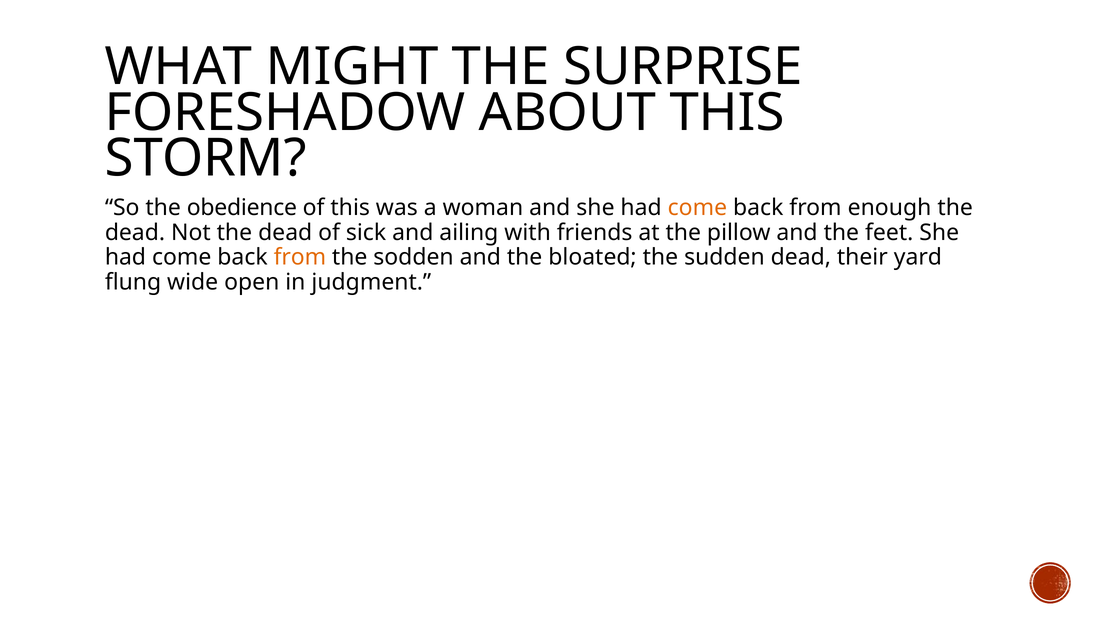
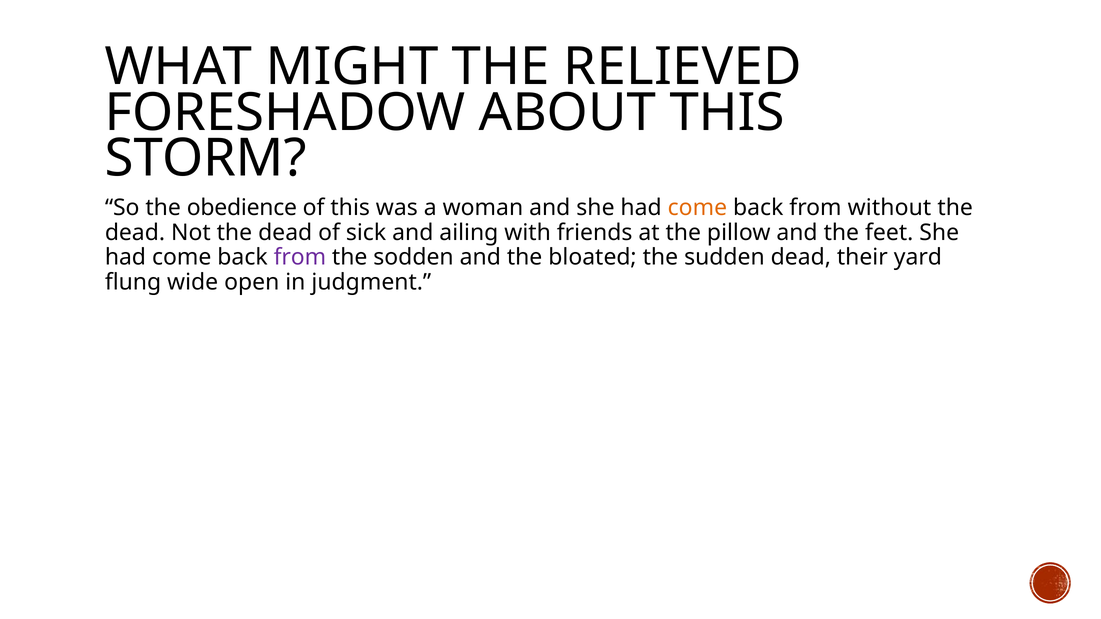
SURPRISE: SURPRISE -> RELIEVED
enough: enough -> without
from at (300, 258) colour: orange -> purple
